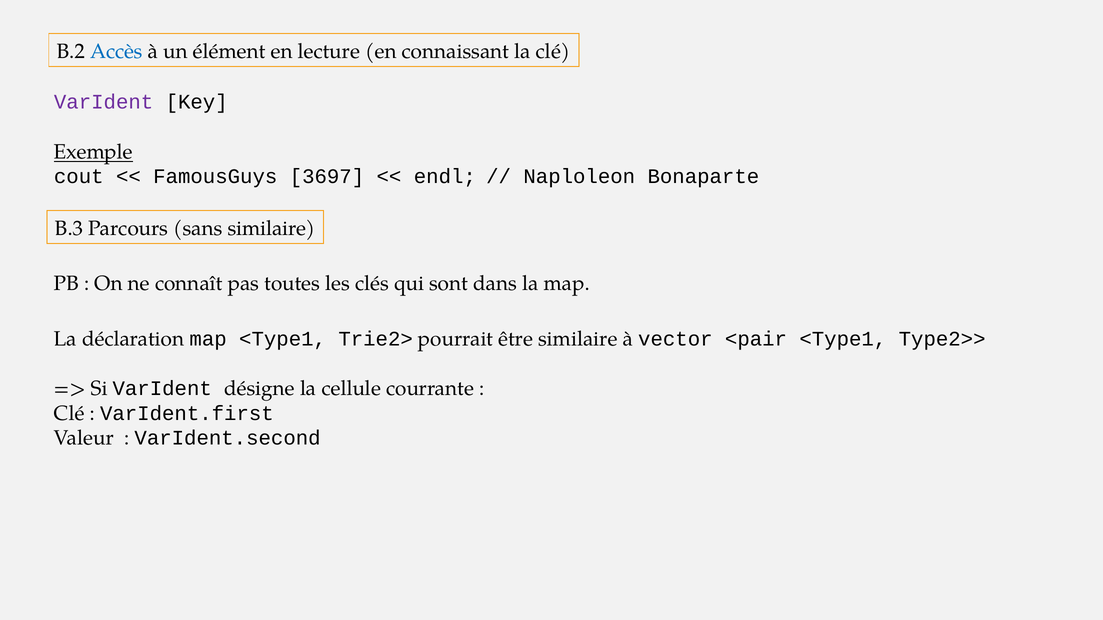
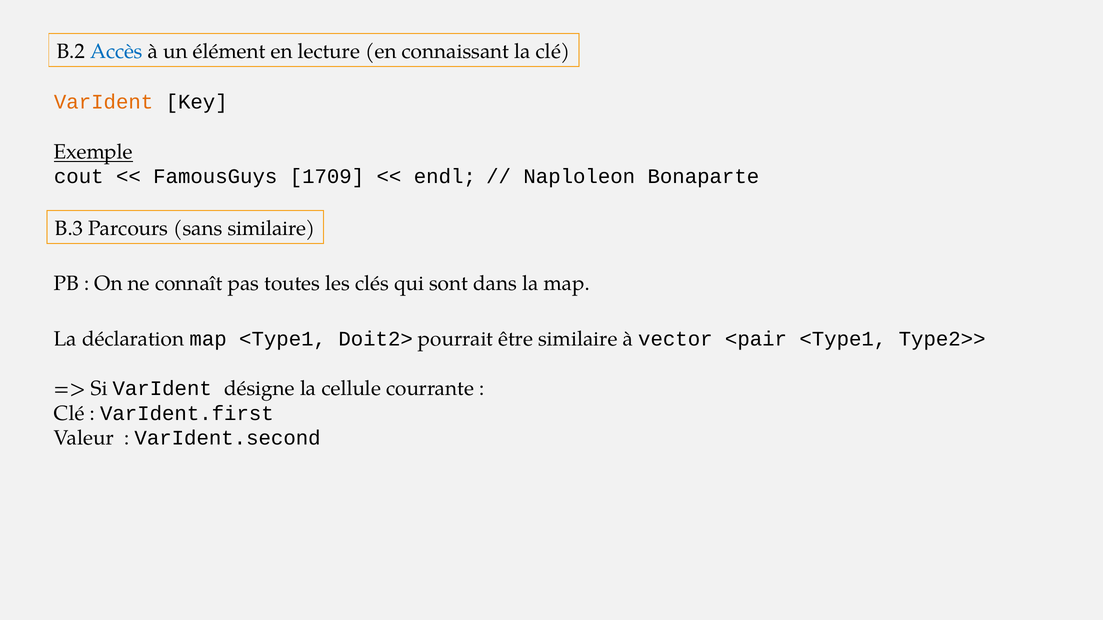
VarIdent at (104, 102) colour: purple -> orange
3697: 3697 -> 1709
Trie2>: Trie2> -> Doit2>
